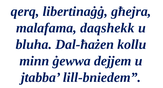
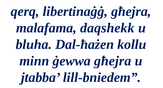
ġewwa dejjem: dejjem -> għejra
